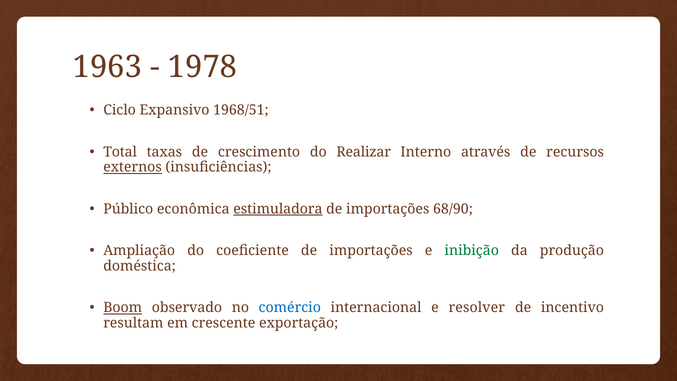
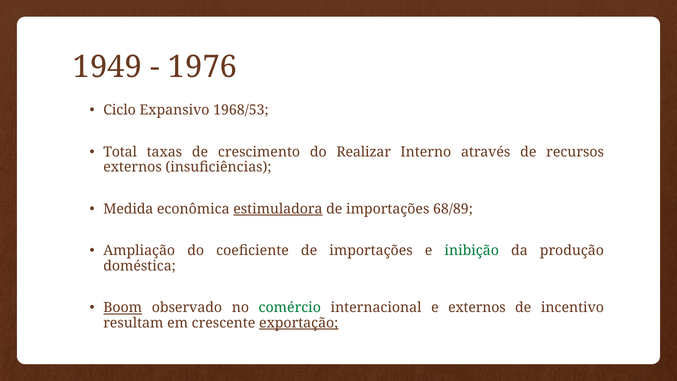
1963: 1963 -> 1949
1978: 1978 -> 1976
1968/51: 1968/51 -> 1968/53
externos at (133, 167) underline: present -> none
Público: Público -> Medida
68/90: 68/90 -> 68/89
comércio colour: blue -> green
e resolver: resolver -> externos
exportação underline: none -> present
